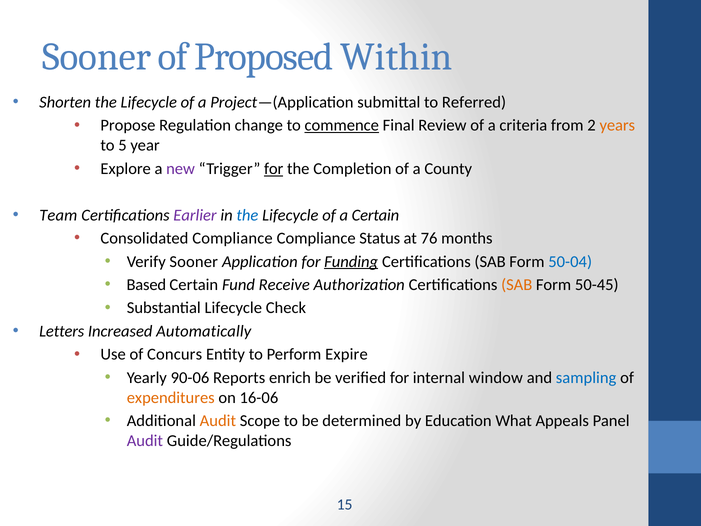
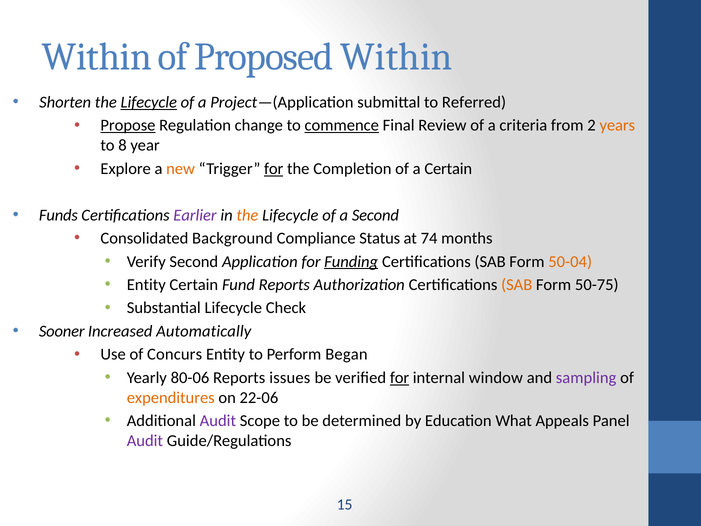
Sooner at (97, 57): Sooner -> Within
Lifecycle at (149, 102) underline: none -> present
Propose underline: none -> present
5: 5 -> 8
new colour: purple -> orange
a County: County -> Certain
Team: Team -> Funds
the at (247, 215) colour: blue -> orange
a Certain: Certain -> Second
Consolidated Compliance: Compliance -> Background
76: 76 -> 74
Verify Sooner: Sooner -> Second
50-04 colour: blue -> orange
Based at (146, 285): Based -> Entity
Fund Receive: Receive -> Reports
50-45: 50-45 -> 50-75
Letters: Letters -> Sooner
Expire: Expire -> Began
90-06: 90-06 -> 80-06
enrich: enrich -> issues
for at (400, 377) underline: none -> present
sampling colour: blue -> purple
16-06: 16-06 -> 22-06
Audit at (218, 421) colour: orange -> purple
